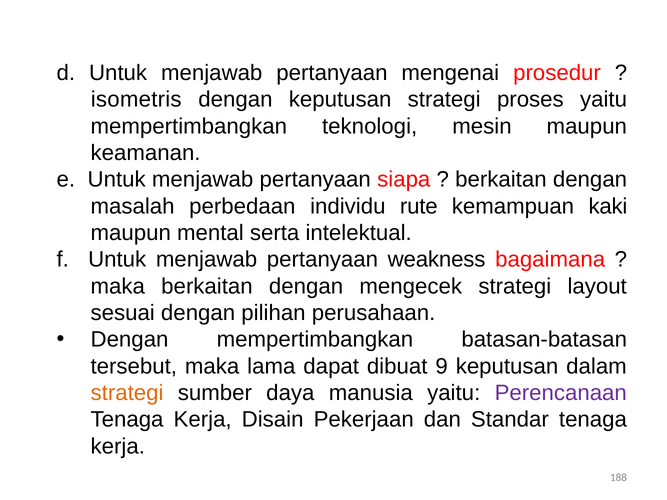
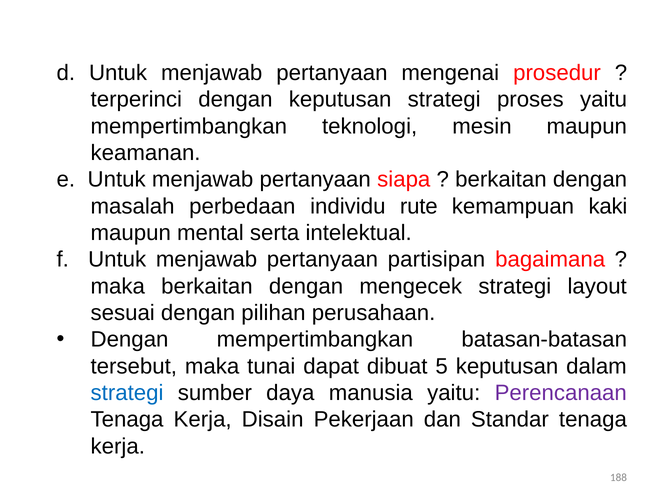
isometris: isometris -> terperinci
weakness: weakness -> partisipan
lama: lama -> tunai
9: 9 -> 5
strategi at (127, 393) colour: orange -> blue
